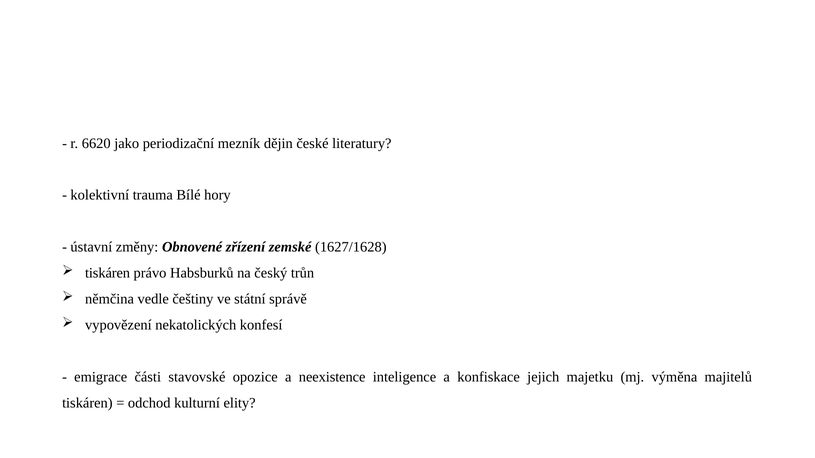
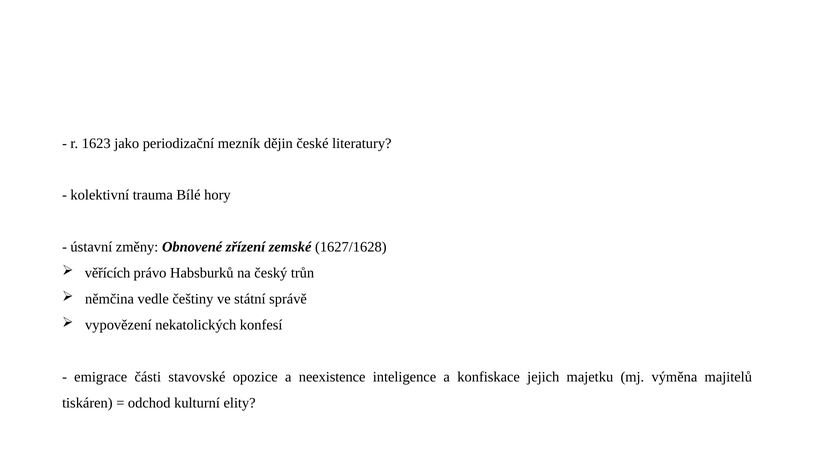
6620: 6620 -> 1623
tiskáren at (108, 273): tiskáren -> věřících
